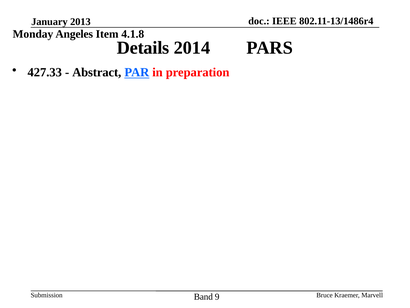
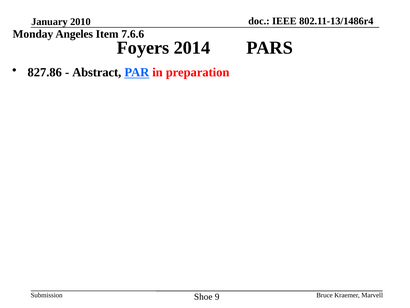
2013: 2013 -> 2010
4.1.8: 4.1.8 -> 7.6.6
Details: Details -> Foyers
427.33: 427.33 -> 827.86
Band: Band -> Shoe
